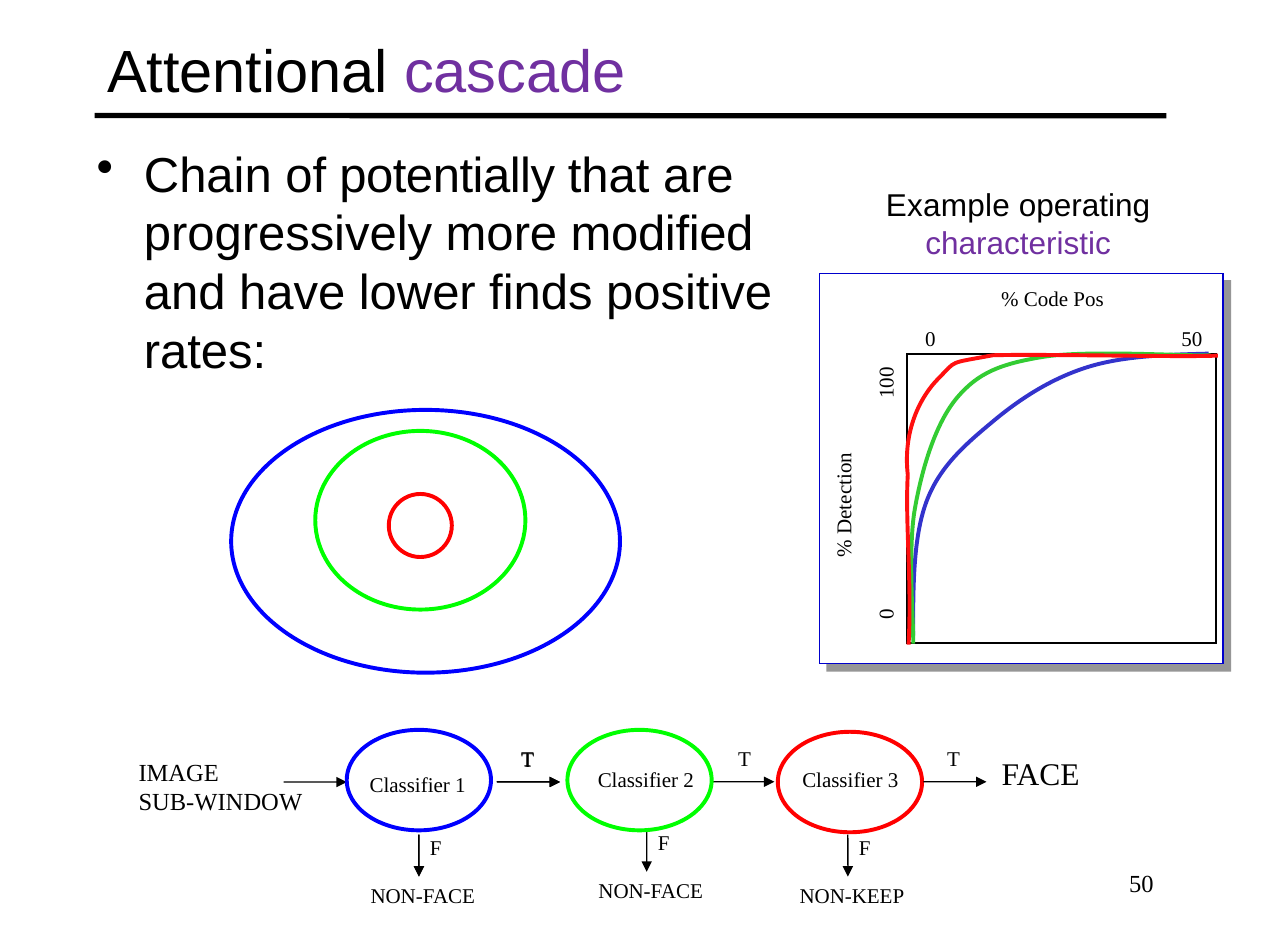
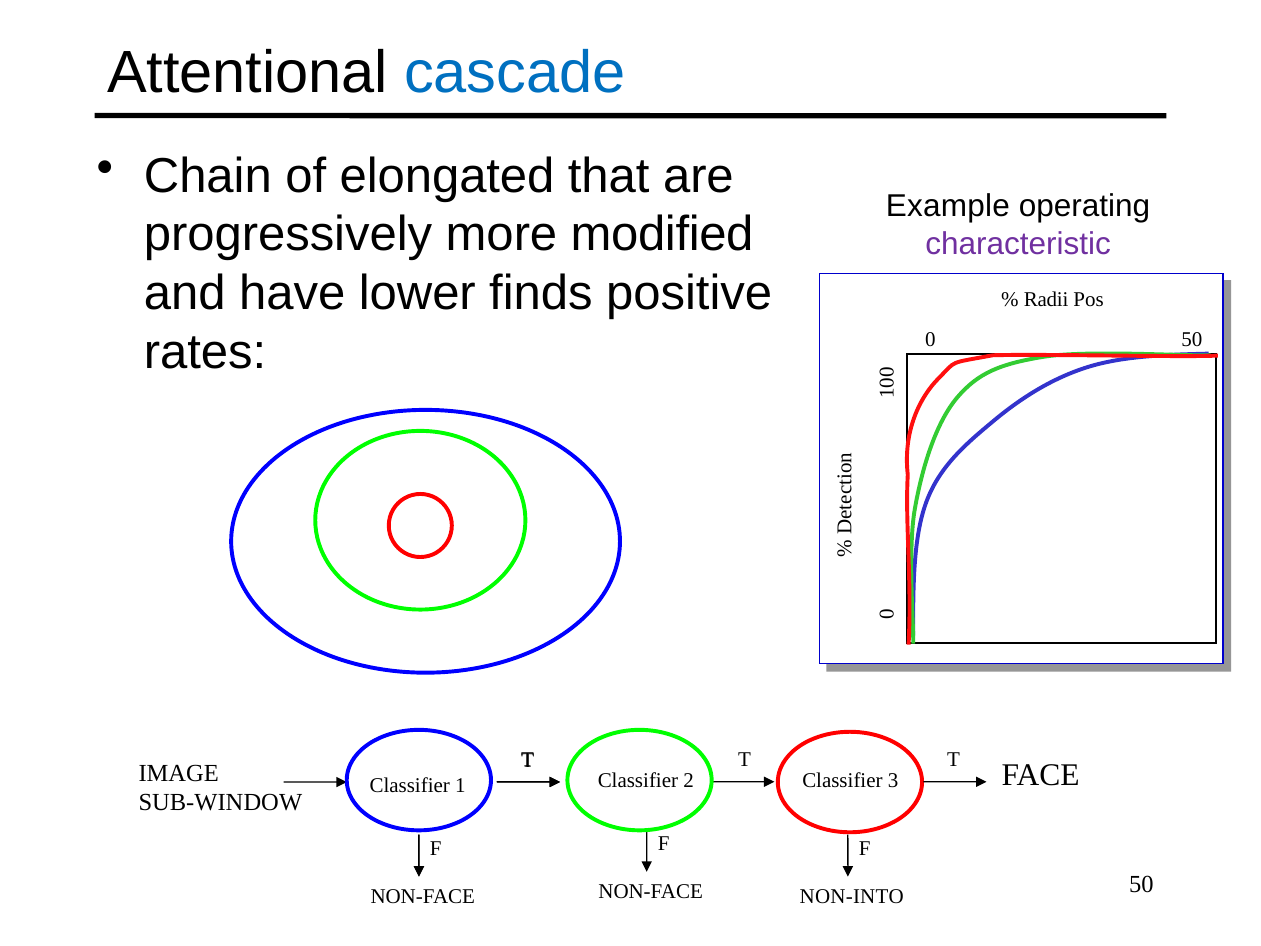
cascade colour: purple -> blue
potentially: potentially -> elongated
Code: Code -> Radii
NON-KEEP: NON-KEEP -> NON-INTO
